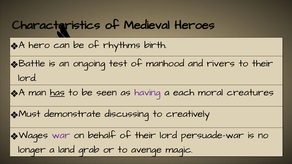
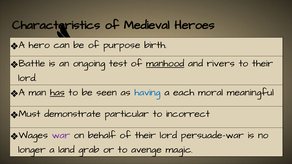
rhythms: rhythms -> purpose
manhood underline: none -> present
having colour: purple -> blue
creatures: creatures -> meaningful
discussing: discussing -> particular
creatively: creatively -> incorrect
